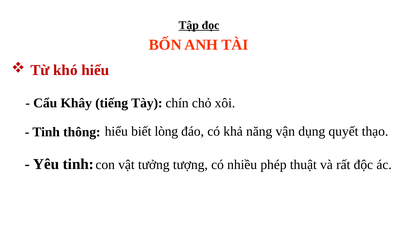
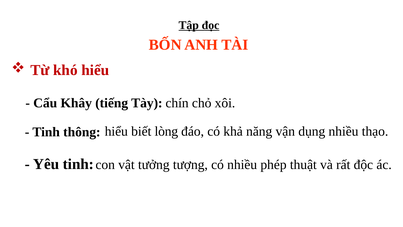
dụng quyết: quyết -> nhiều
